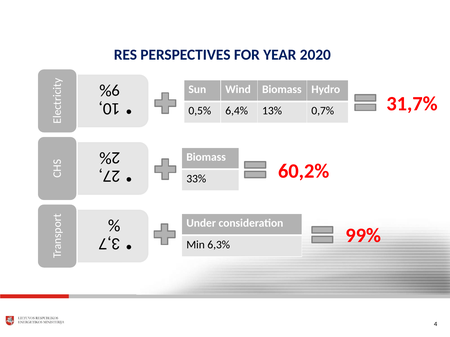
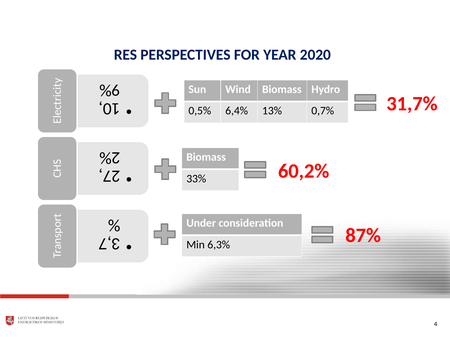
99%: 99% -> 87%
